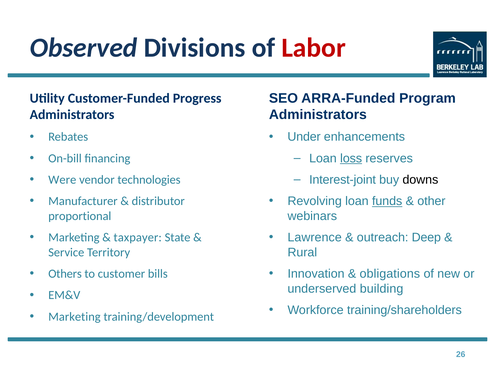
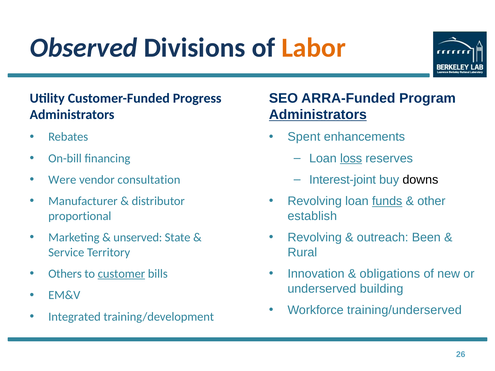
Labor colour: red -> orange
Administrators at (318, 115) underline: none -> present
Under: Under -> Spent
technologies: technologies -> consultation
webinars: webinars -> establish
taxpayer: taxpayer -> unserved
Lawrence at (315, 238): Lawrence -> Revolving
Deep: Deep -> Been
customer underline: none -> present
training/shareholders: training/shareholders -> training/underserved
Marketing at (74, 317): Marketing -> Integrated
